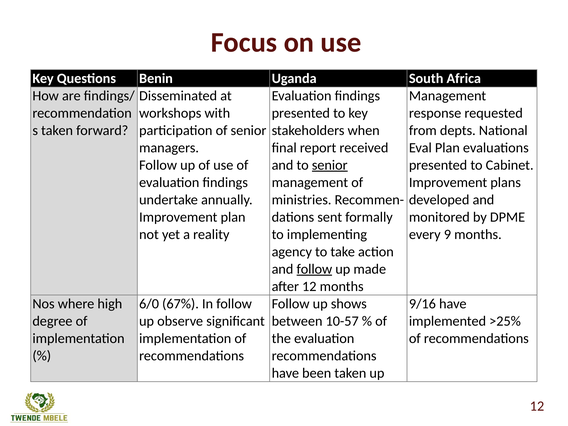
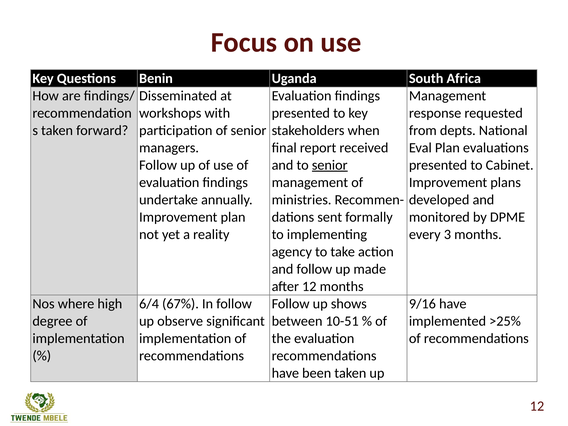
9: 9 -> 3
follow at (314, 269) underline: present -> none
6/0: 6/0 -> 6/4
10-57: 10-57 -> 10-51
